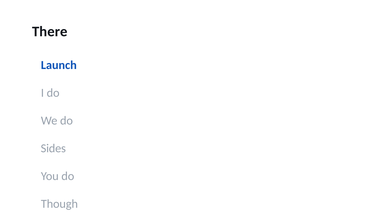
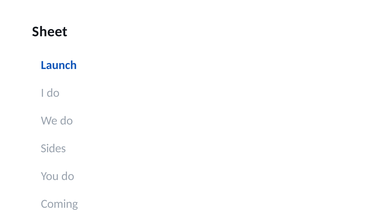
There: There -> Sheet
Though: Though -> Coming
